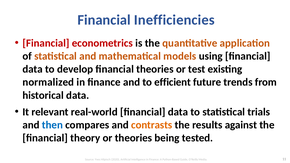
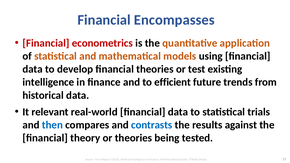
Inefficiencies: Inefficiencies -> Encompasses
normalized at (48, 82): normalized -> intelligence
contrasts colour: orange -> blue
